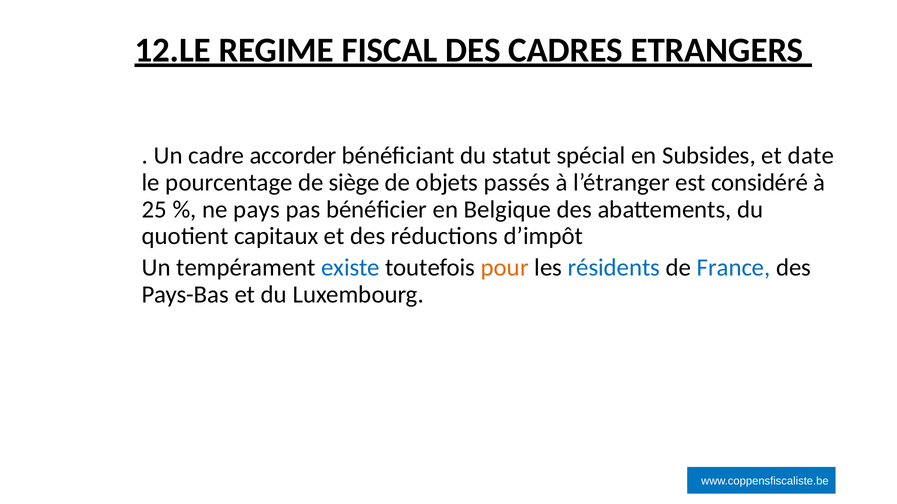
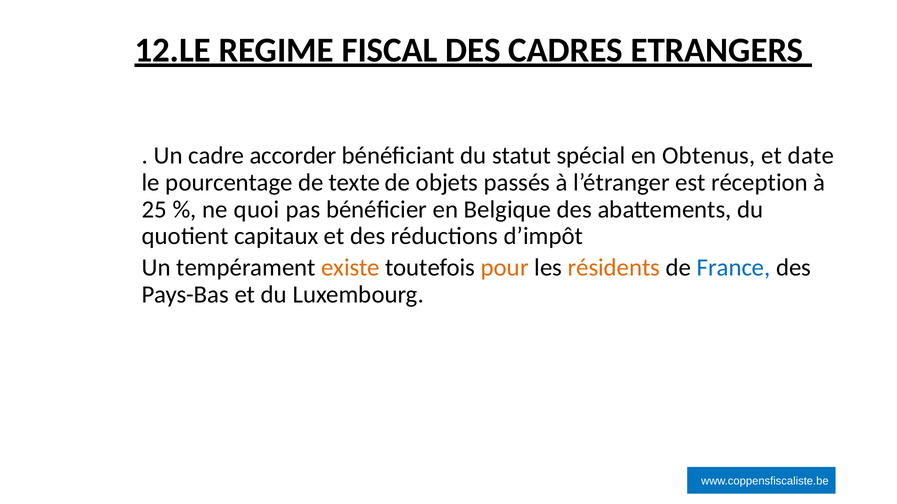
Subsides: Subsides -> Obtenus
siège: siège -> texte
considéré: considéré -> réception
pays: pays -> quoi
existe colour: blue -> orange
résidents colour: blue -> orange
